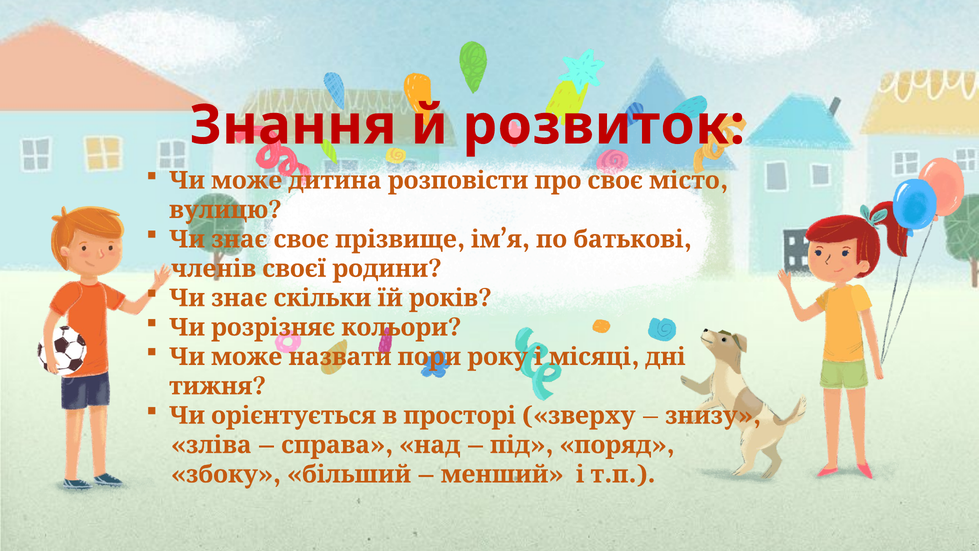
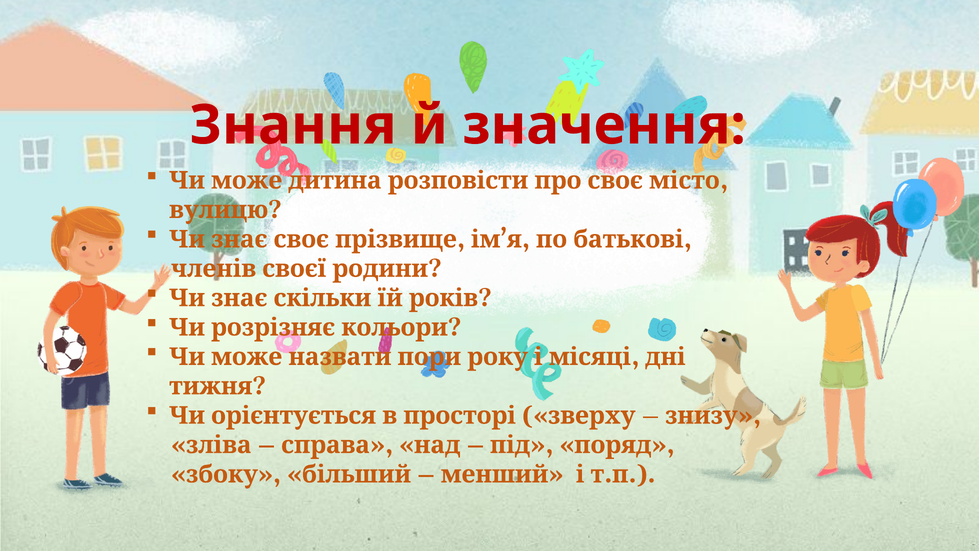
розвиток: розвиток -> значення
